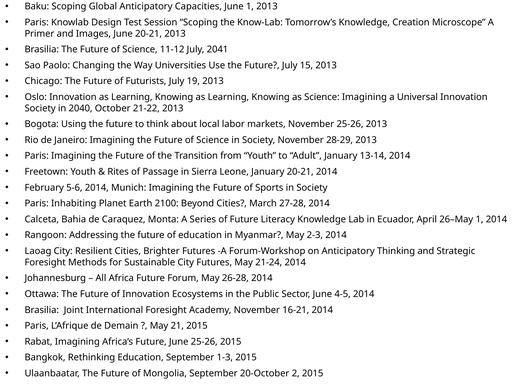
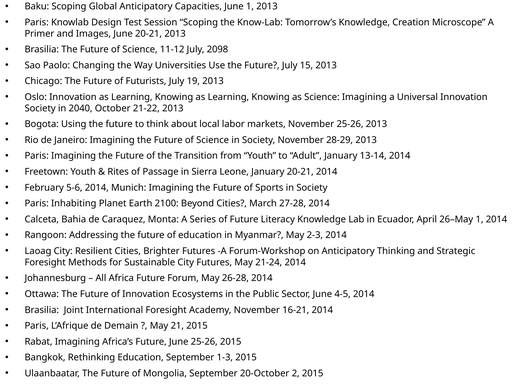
2041: 2041 -> 2098
